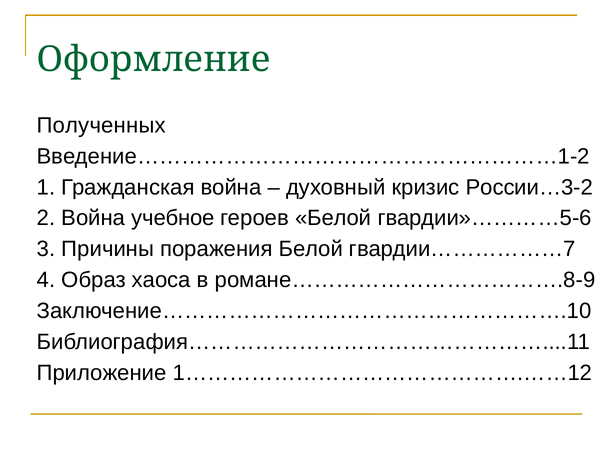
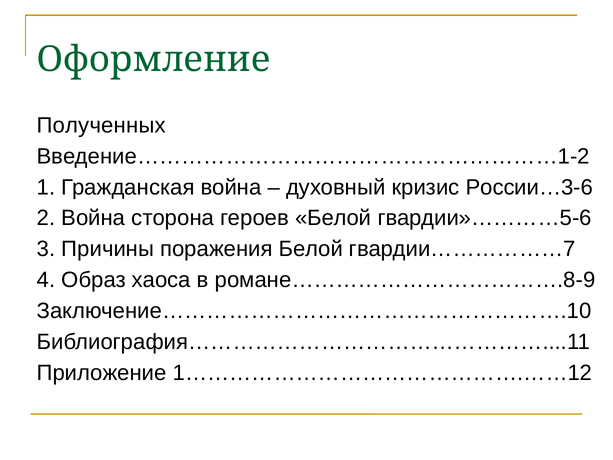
России…3-2: России…3-2 -> России…3-6
учебное: учебное -> сторона
